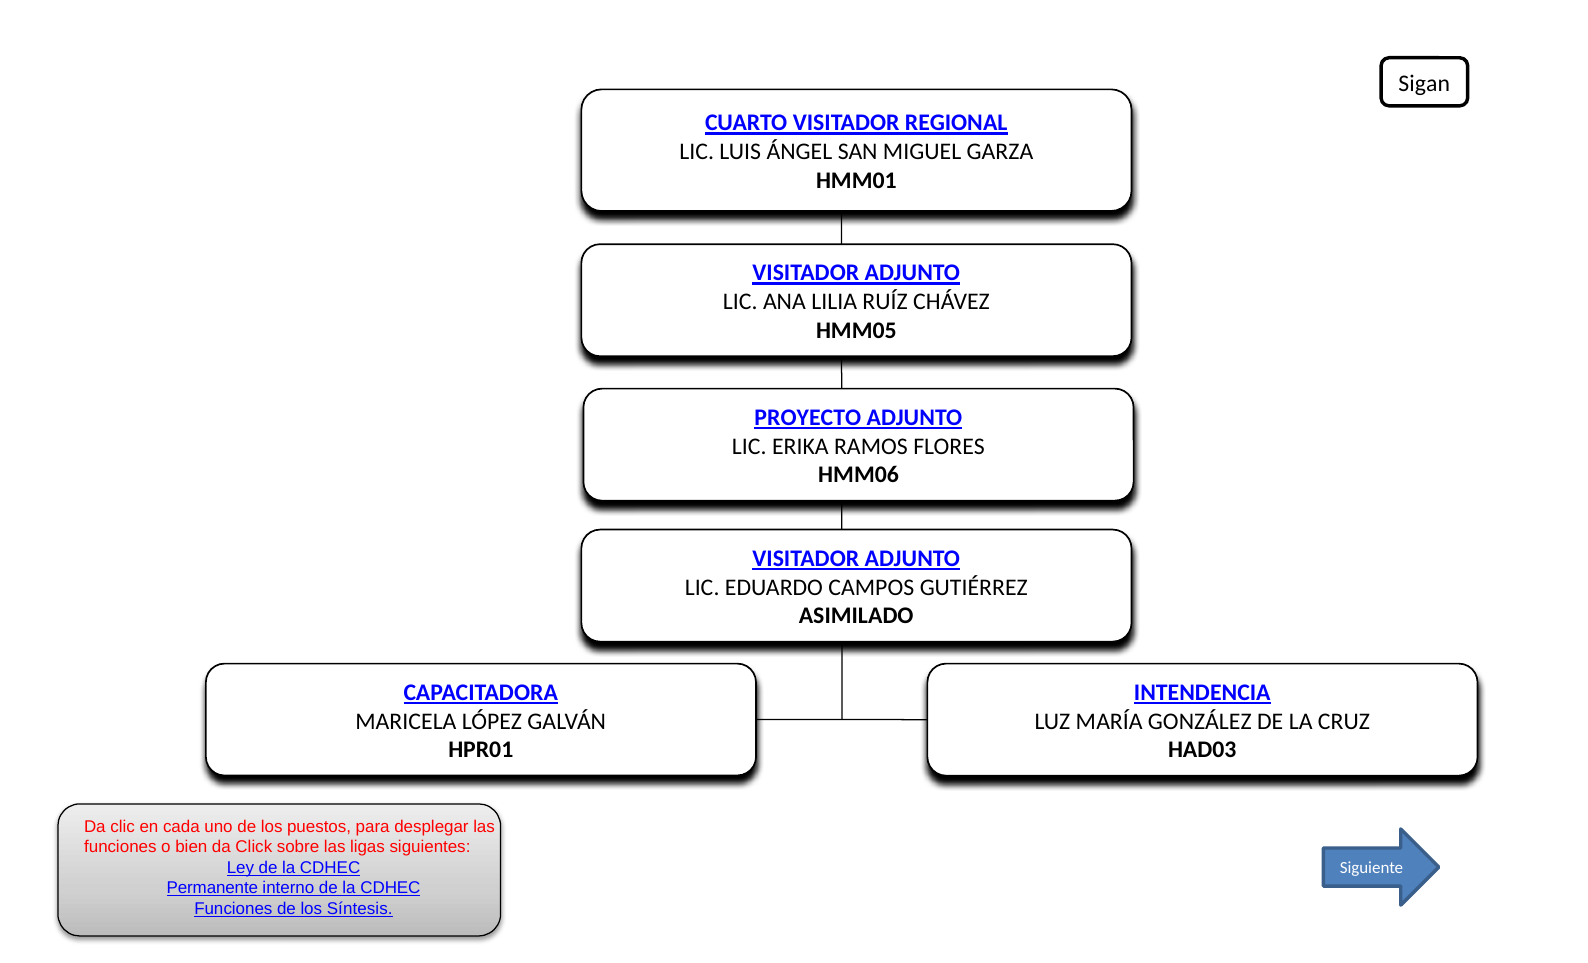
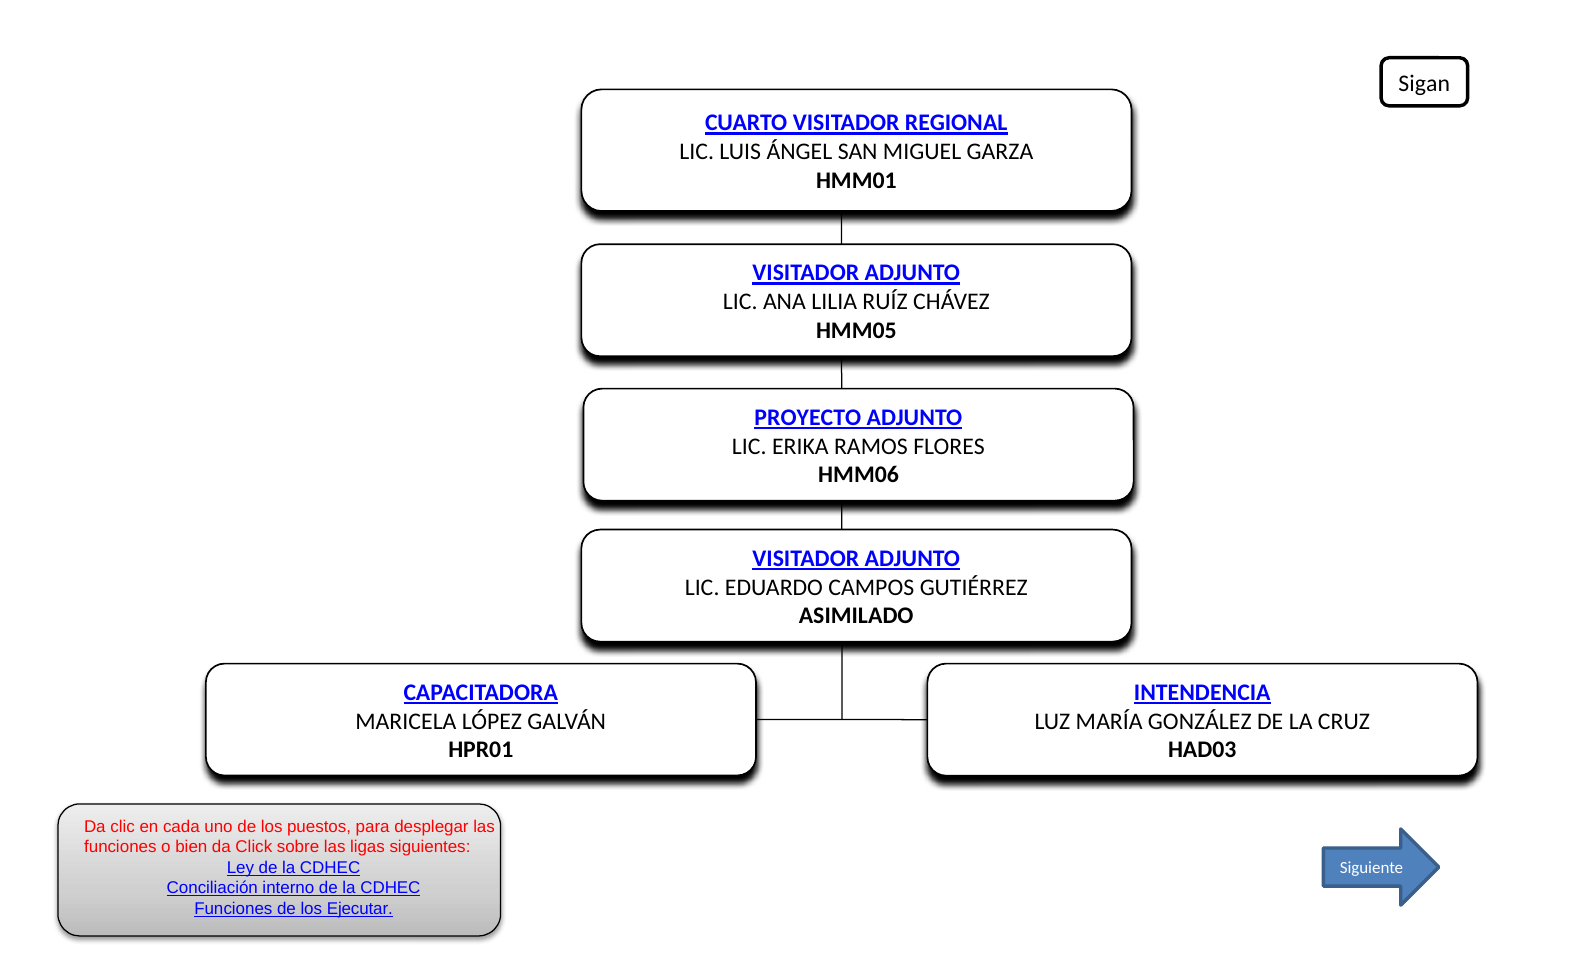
Permanente: Permanente -> Conciliación
Síntesis: Síntesis -> Ejecutar
